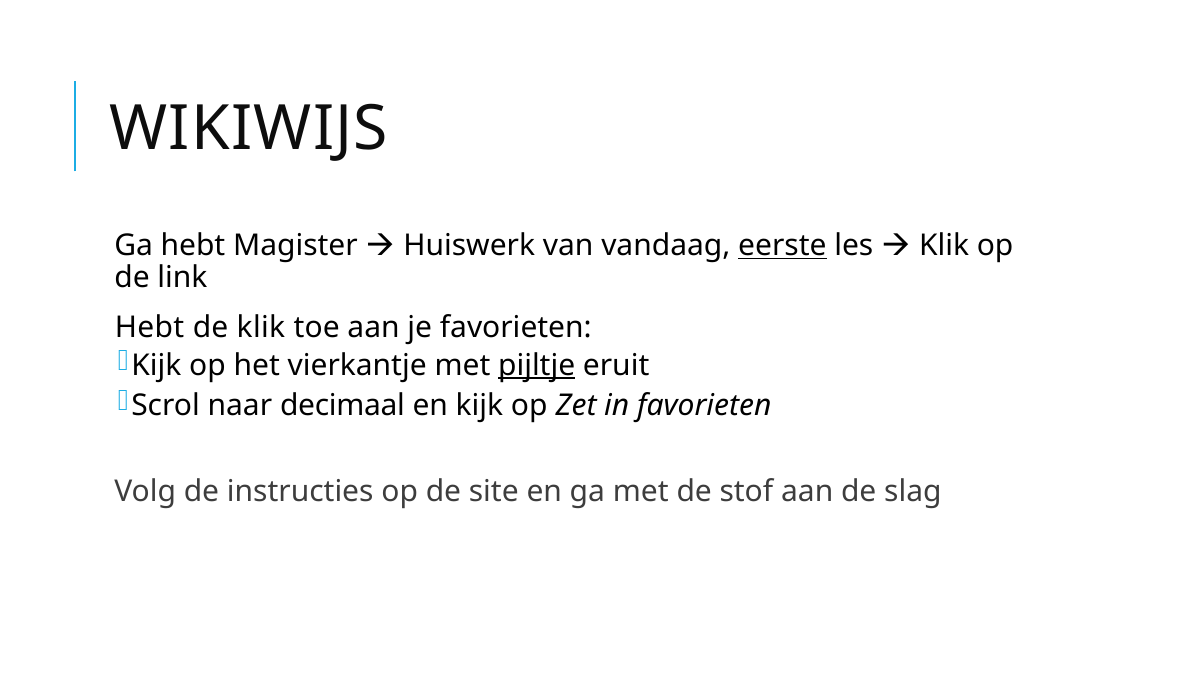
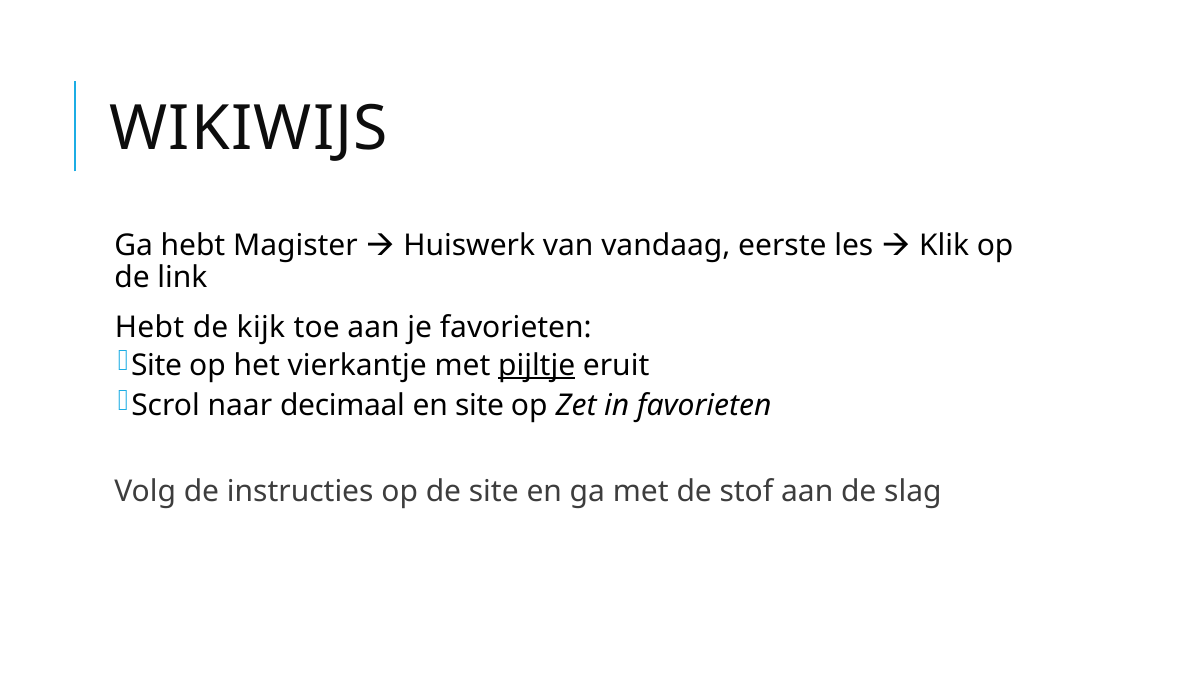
eerste underline: present -> none
de klik: klik -> kijk
Kijk at (156, 365): Kijk -> Site
en kijk: kijk -> site
